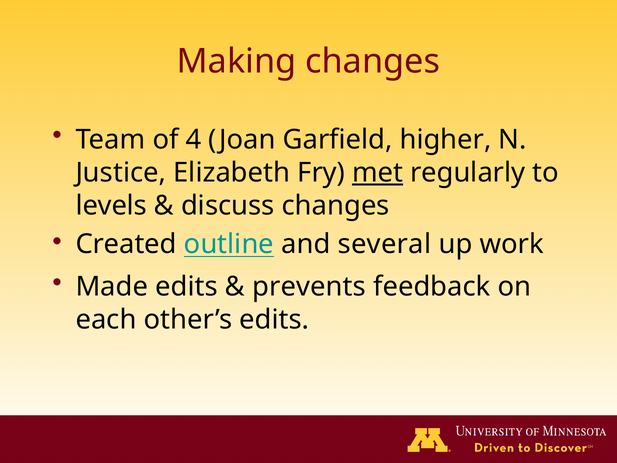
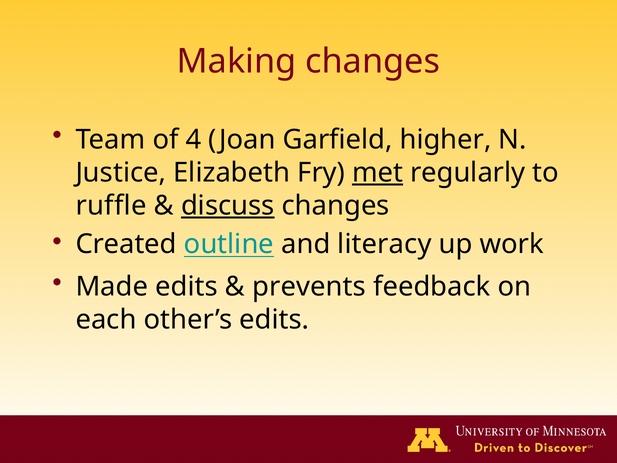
levels: levels -> ruffle
discuss underline: none -> present
several: several -> literacy
